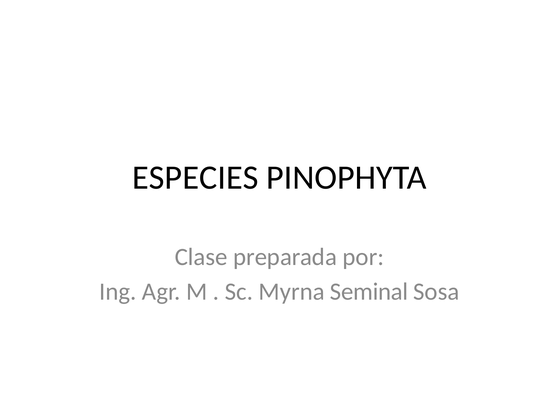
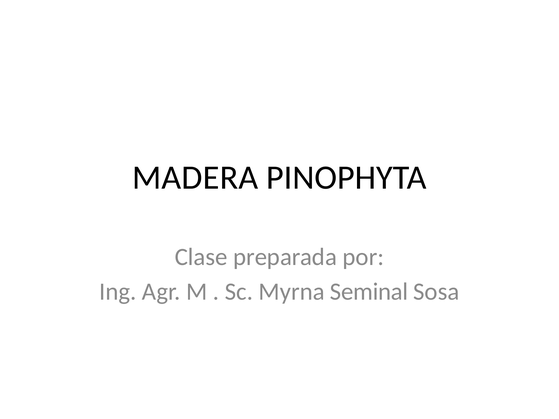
ESPECIES: ESPECIES -> MADERA
